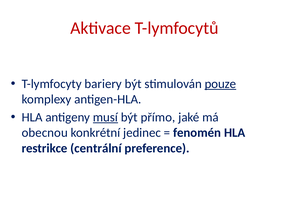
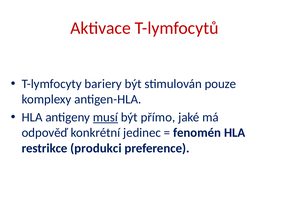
pouze underline: present -> none
obecnou: obecnou -> odpověď
centrální: centrální -> produkci
